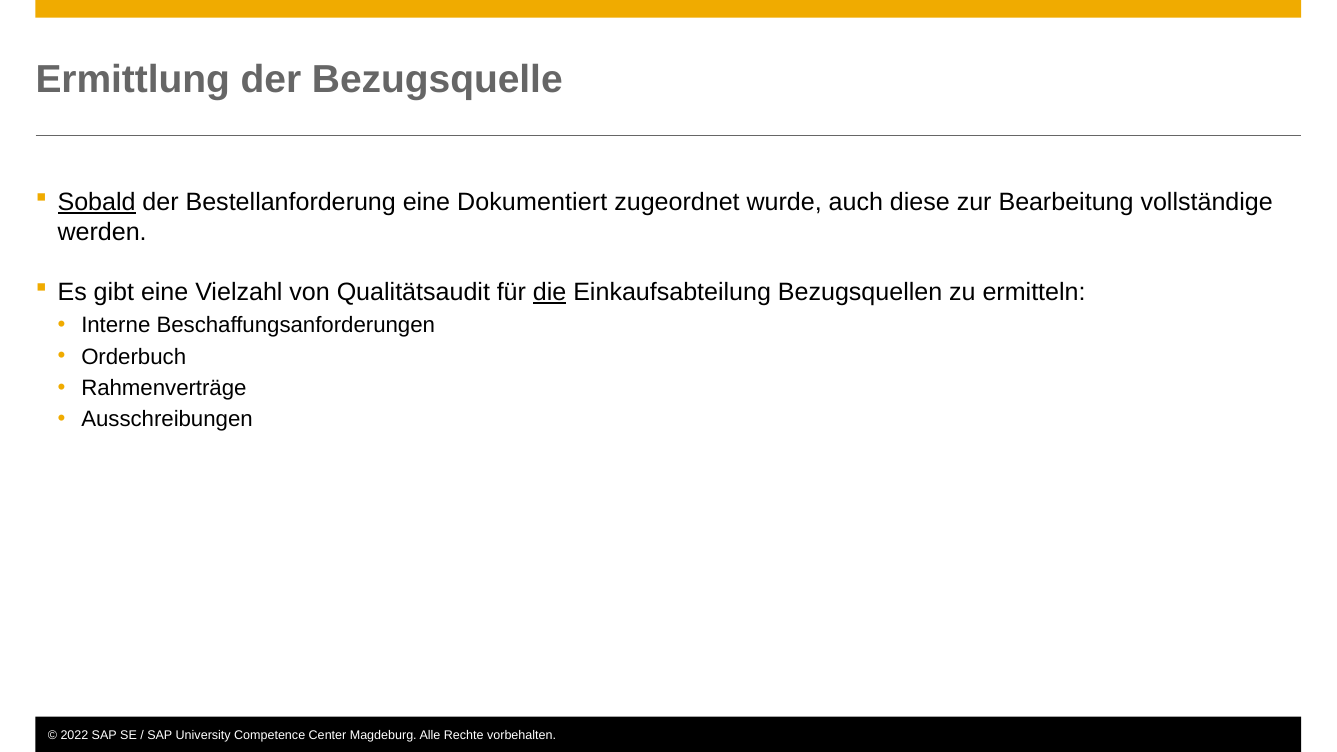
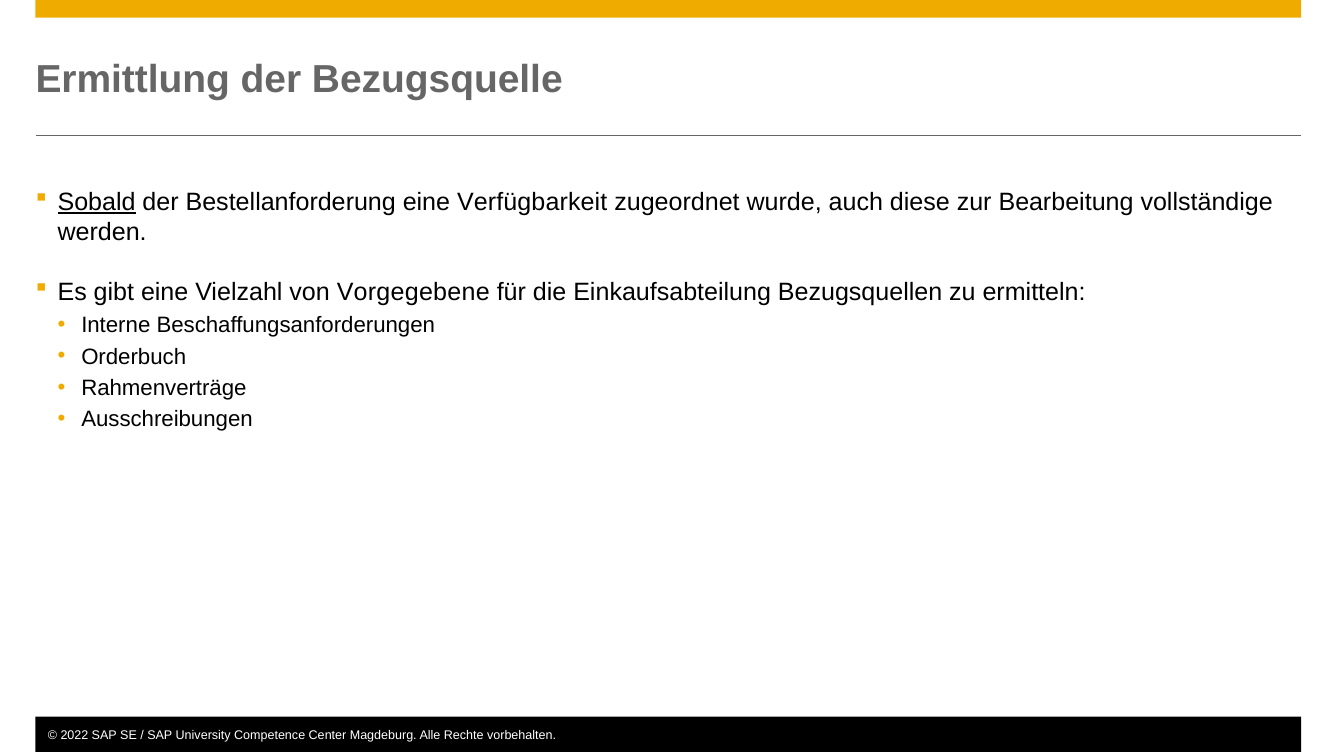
Dokumentiert: Dokumentiert -> Verfügbarkeit
Qualitätsaudit: Qualitätsaudit -> Vorgegebene
die underline: present -> none
